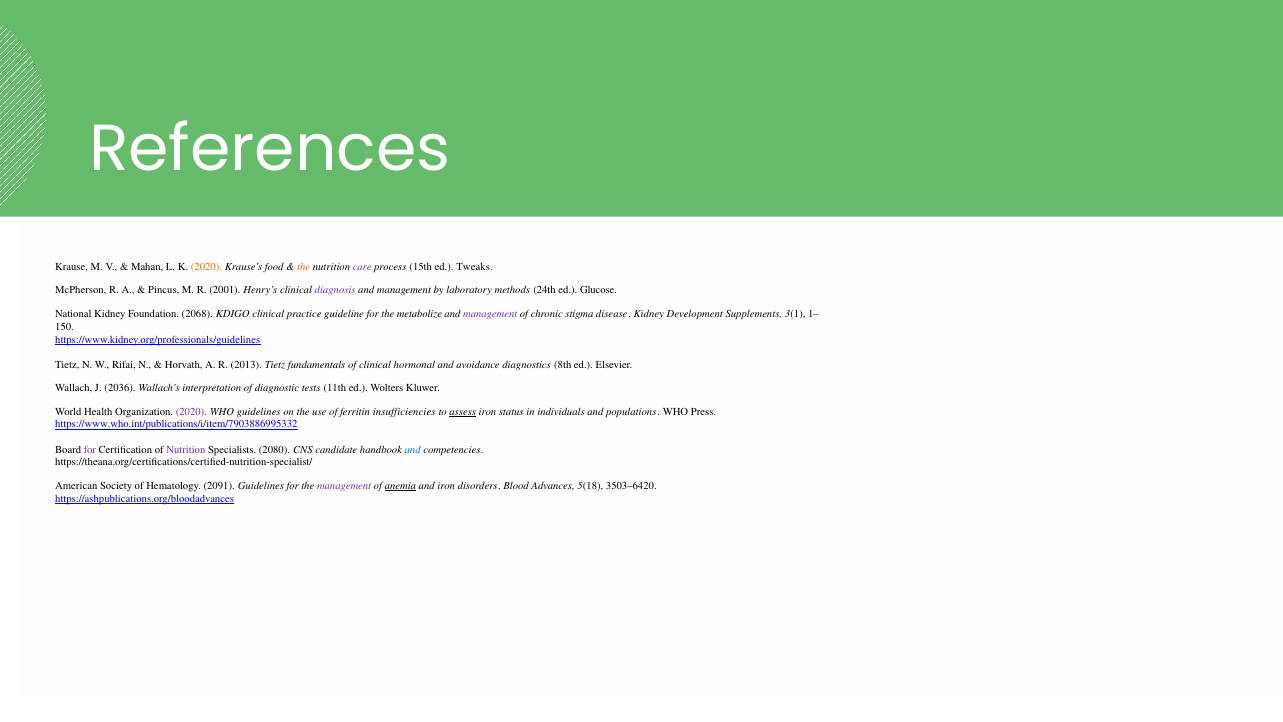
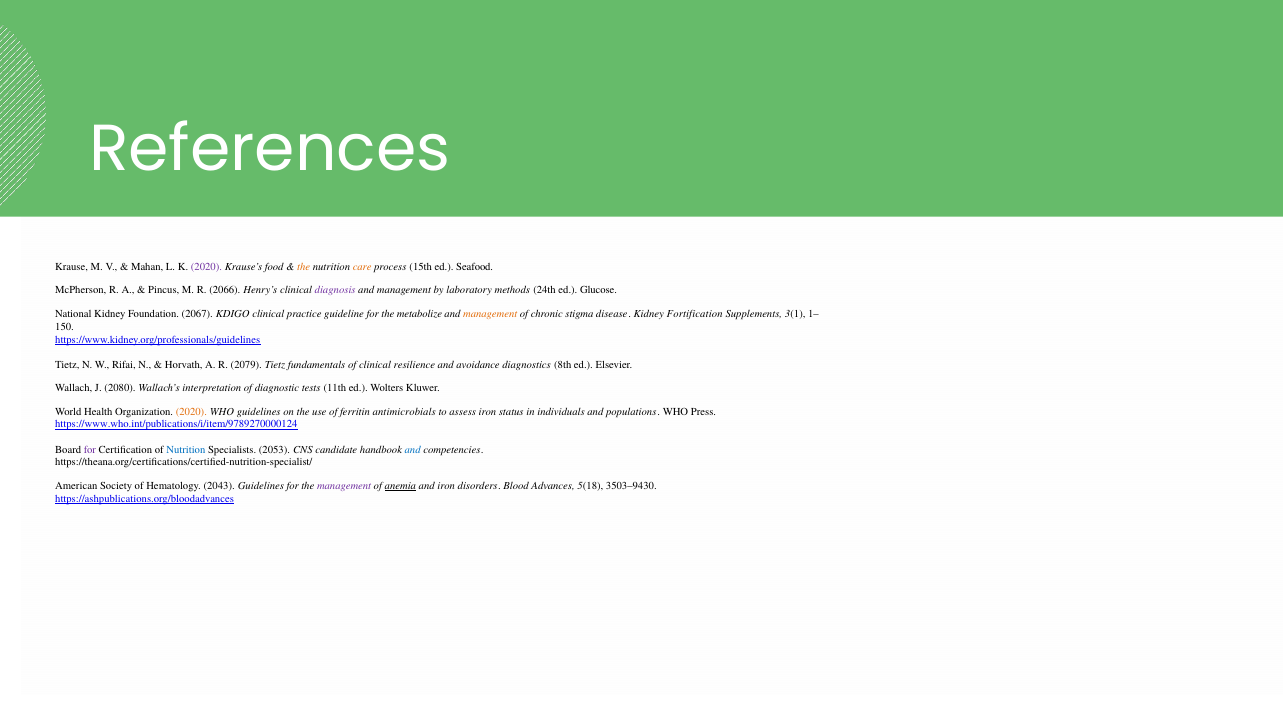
2020 at (206, 267) colour: orange -> purple
care colour: purple -> orange
Tweaks: Tweaks -> Seafood
2001: 2001 -> 2066
2068: 2068 -> 2067
management at (490, 314) colour: purple -> orange
Development: Development -> Fortification
2013: 2013 -> 2079
hormonal: hormonal -> resilience
2036: 2036 -> 2080
2020 at (191, 411) colour: purple -> orange
insufficiencies: insufficiencies -> antimicrobials
assess underline: present -> none
https://www.who.int/publications/i/item/7903886995332: https://www.who.int/publications/i/item/7903886995332 -> https://www.who.int/publications/i/item/9789270000124
Nutrition at (186, 449) colour: purple -> blue
2080: 2080 -> 2053
2091: 2091 -> 2043
3503–6420: 3503–6420 -> 3503–9430
